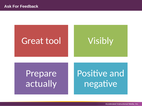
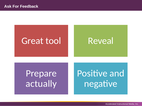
Visibly: Visibly -> Reveal
